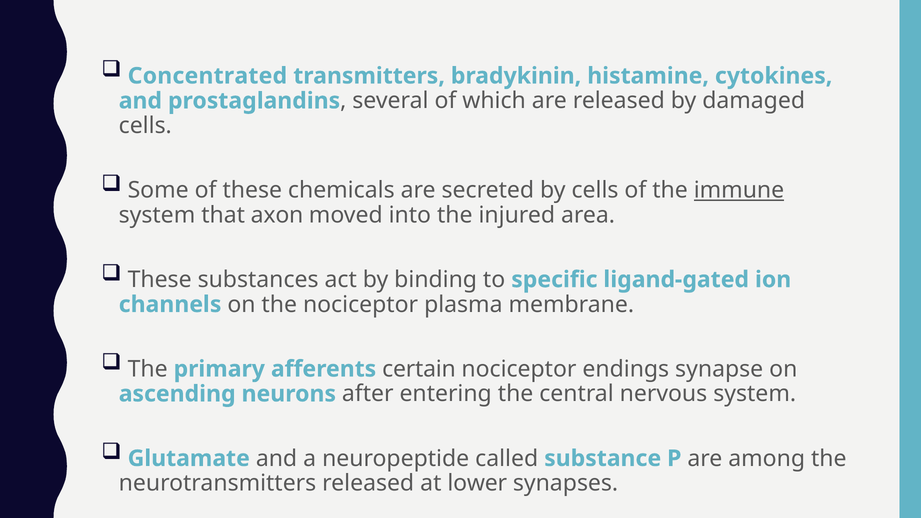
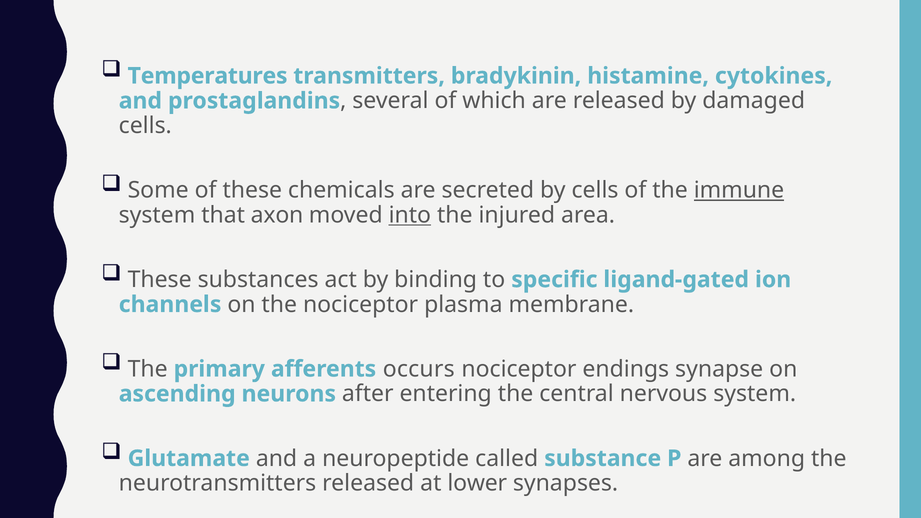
Concentrated: Concentrated -> Temperatures
into underline: none -> present
certain: certain -> occurs
